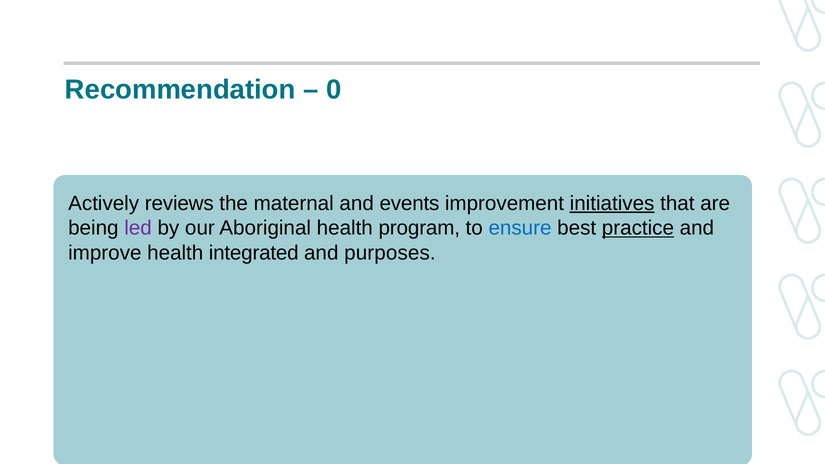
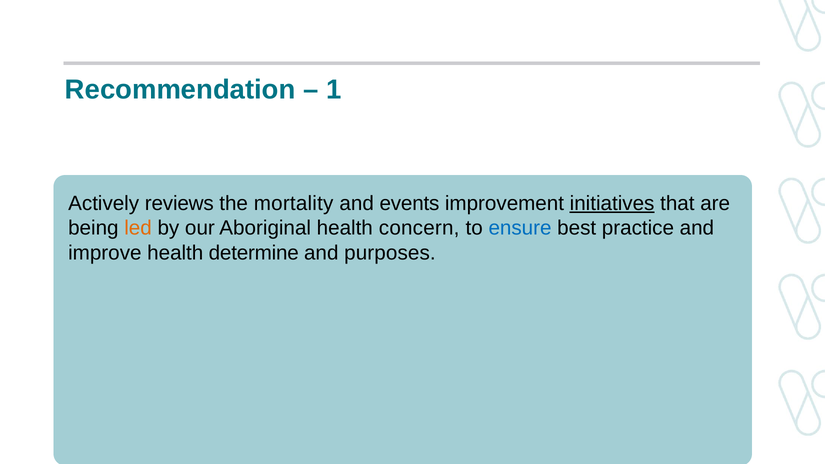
0: 0 -> 1
maternal: maternal -> mortality
led colour: purple -> orange
program: program -> concern
practice underline: present -> none
integrated: integrated -> determine
